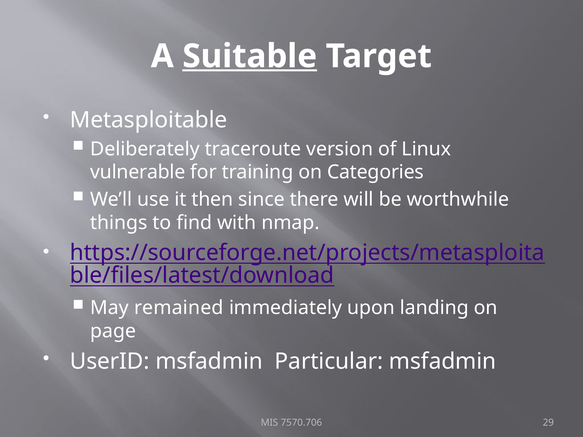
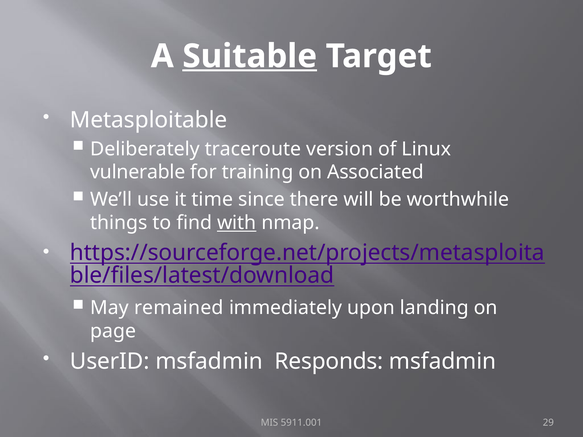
Categories: Categories -> Associated
then: then -> time
with underline: none -> present
Particular: Particular -> Responds
7570.706: 7570.706 -> 5911.001
